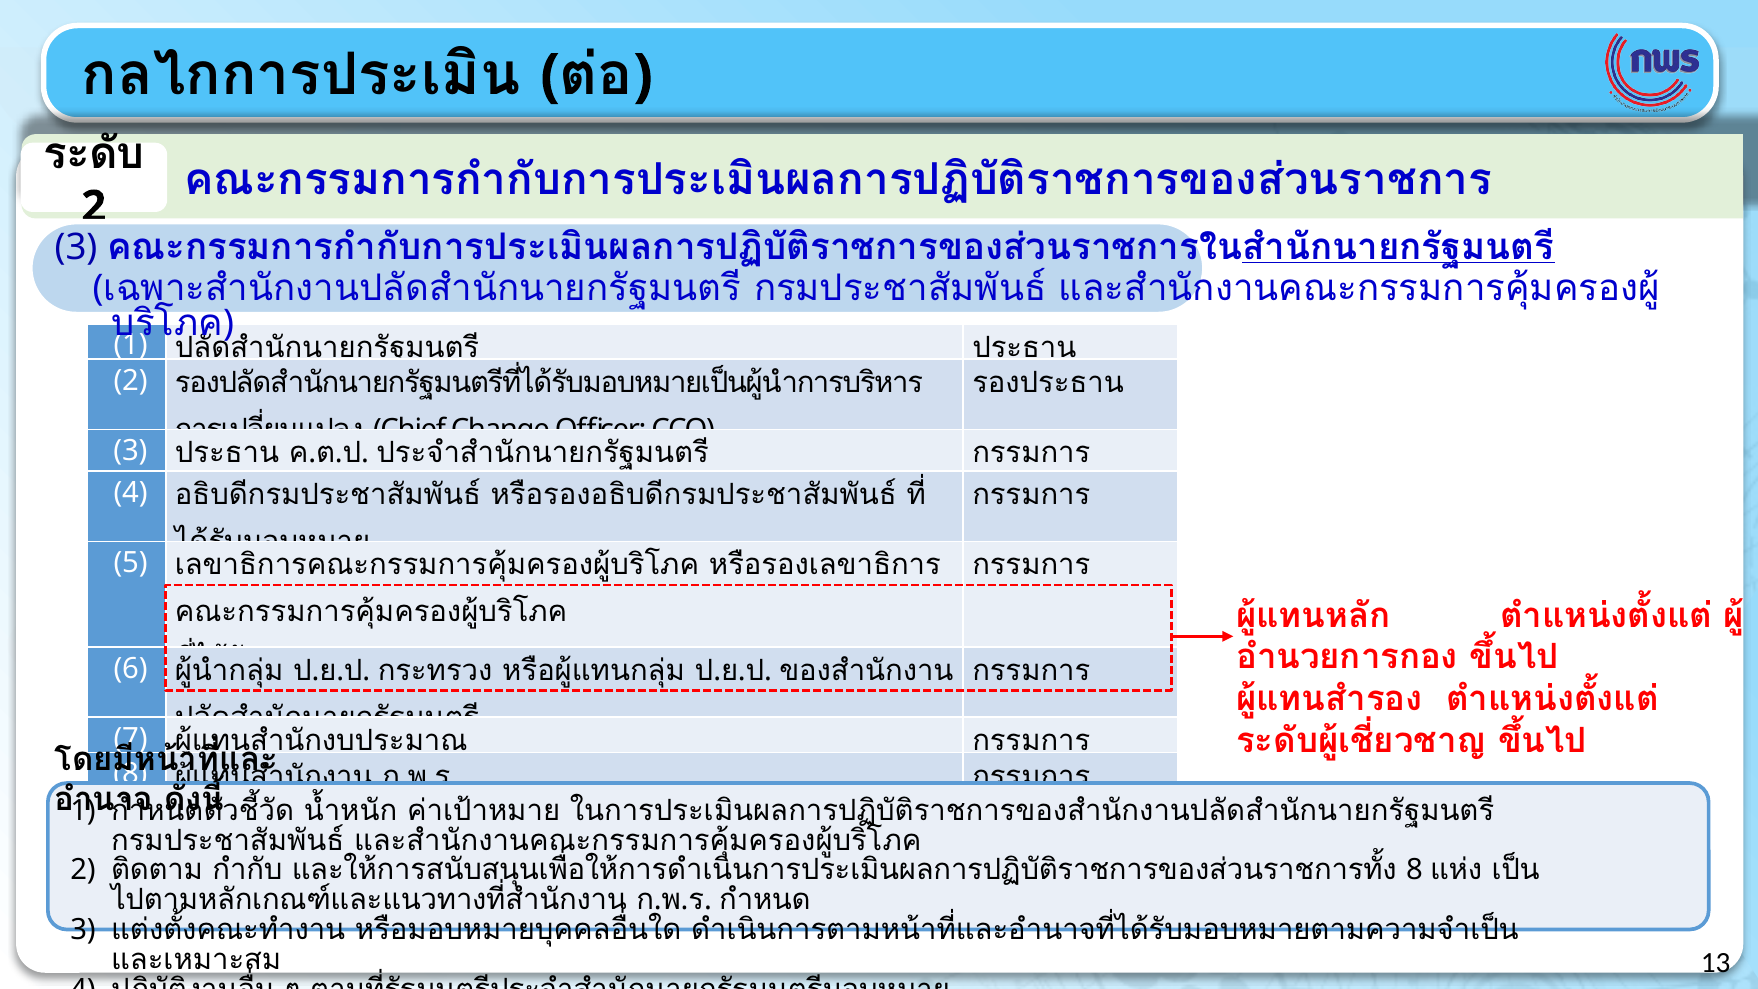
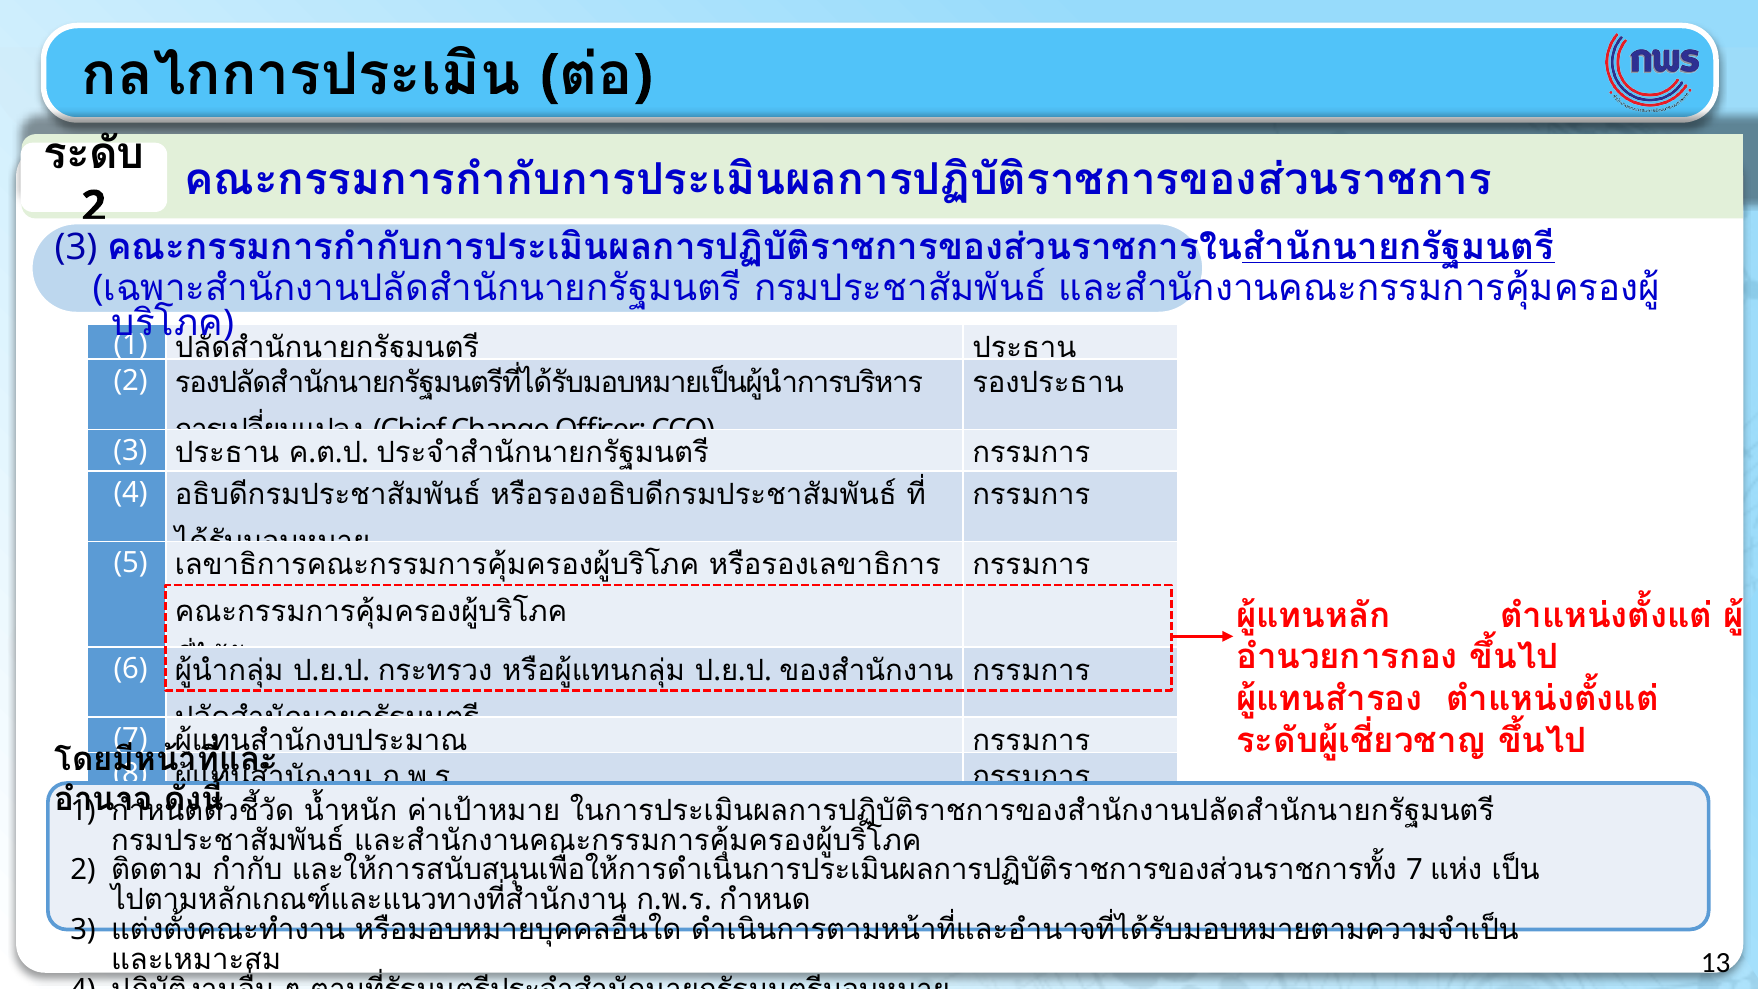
8 at (1415, 870): 8 -> 7
